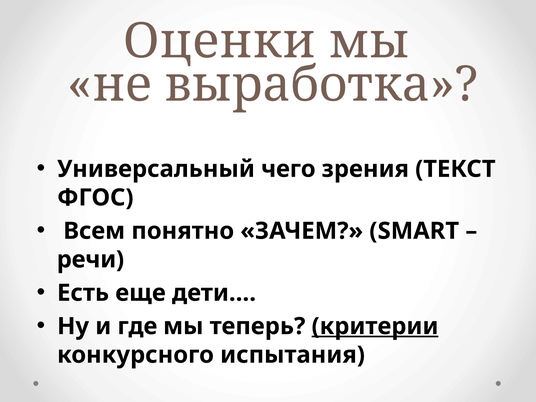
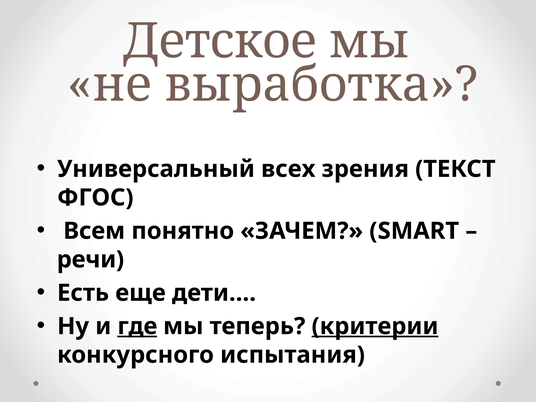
Оценки: Оценки -> Детское
чего: чего -> всех
где underline: none -> present
